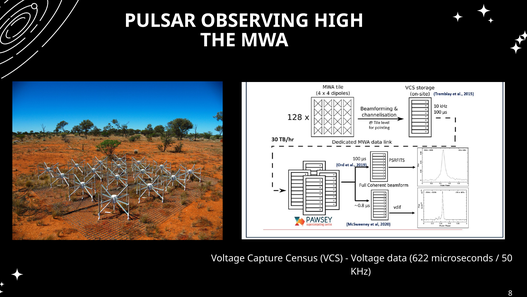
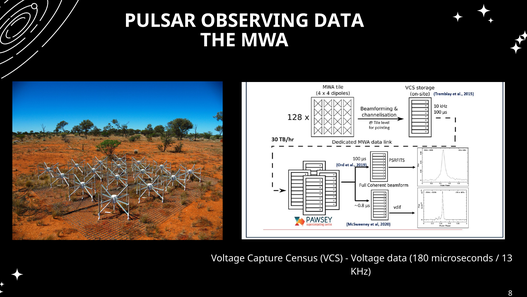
OBSERVING HIGH: HIGH -> DATA
622: 622 -> 180
50: 50 -> 13
